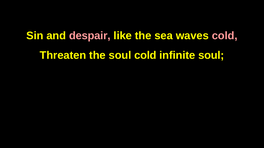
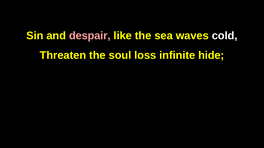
cold at (225, 36) colour: pink -> white
soul cold: cold -> loss
infinite soul: soul -> hide
